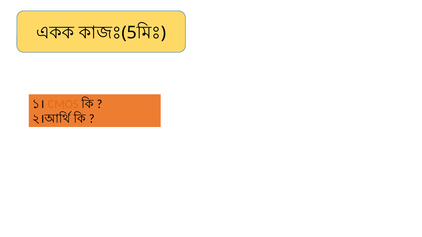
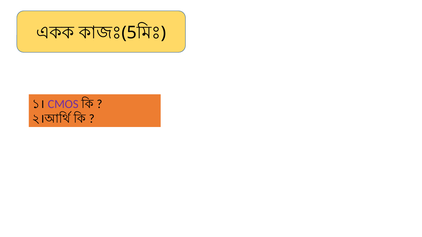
CMOS colour: orange -> purple
